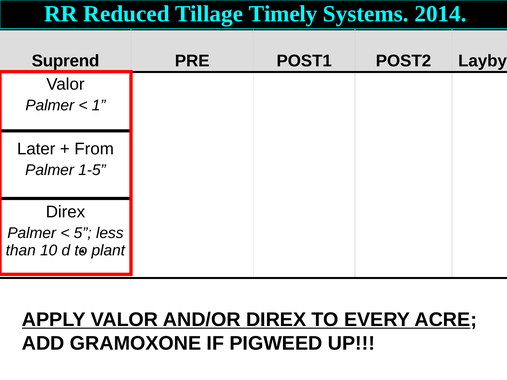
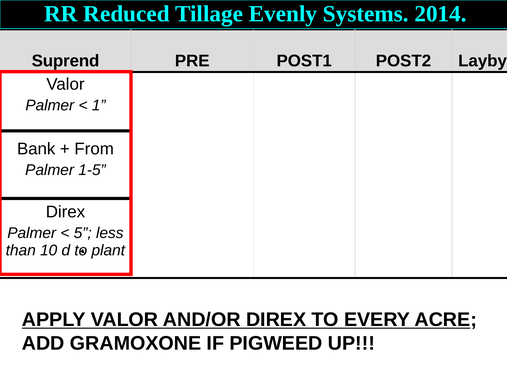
Timely: Timely -> Evenly
Later: Later -> Bank
